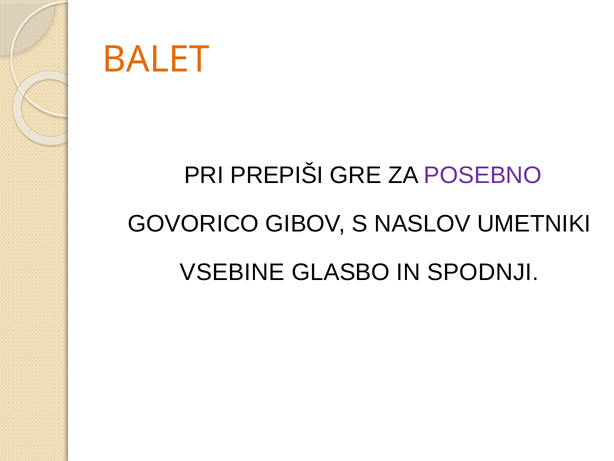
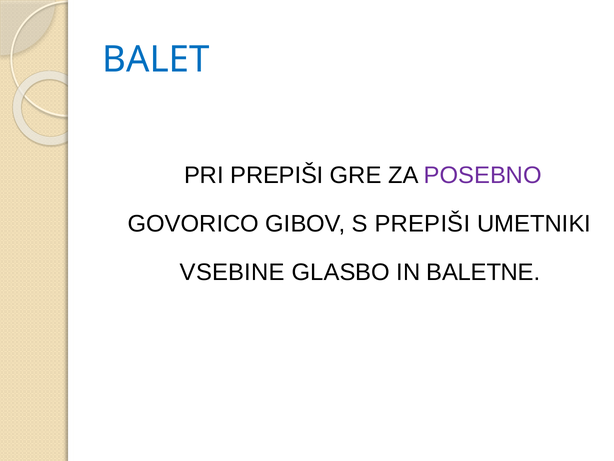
BALET colour: orange -> blue
S NASLOV: NASLOV -> PREPIŠI
SPODNJI: SPODNJI -> BALETNE
